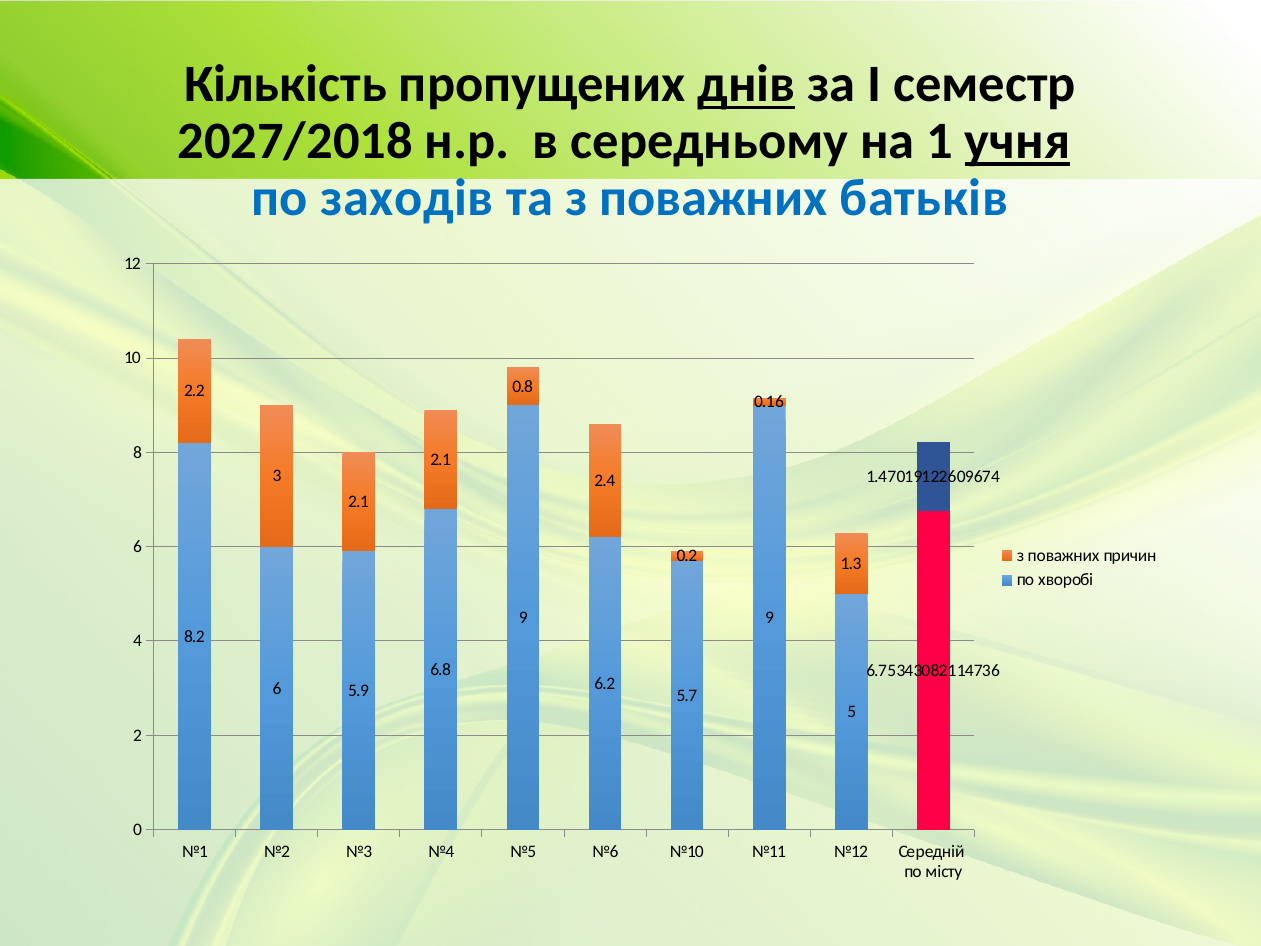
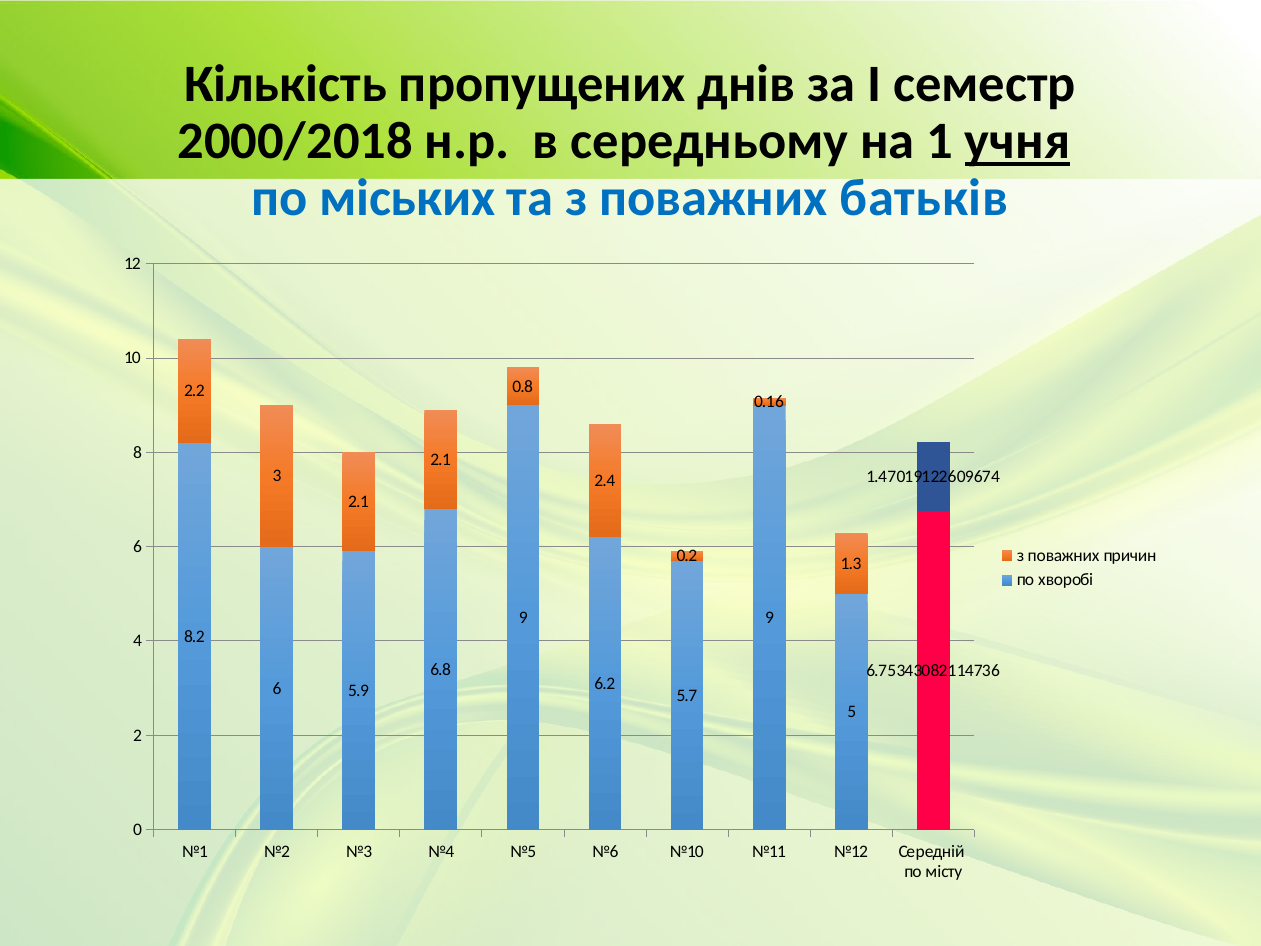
днів underline: present -> none
2027/2018: 2027/2018 -> 2000/2018
заходiв: заходiв -> мiських
